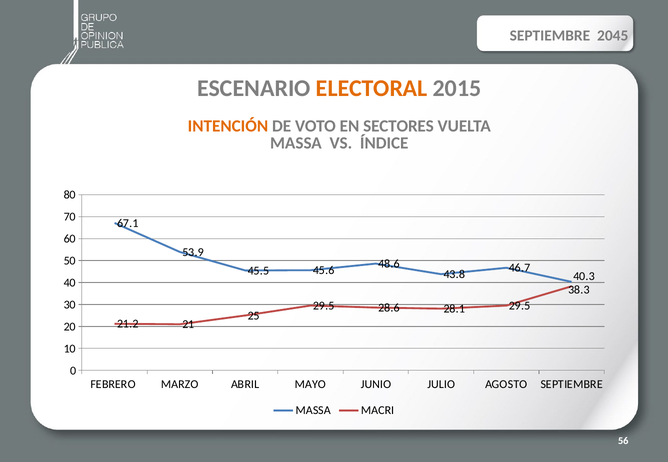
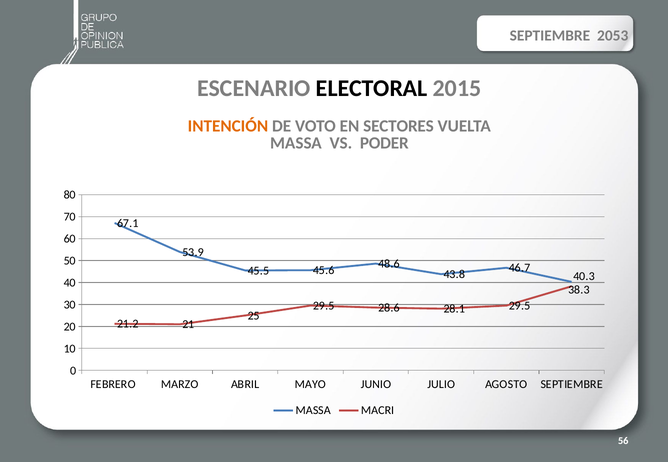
2045: 2045 -> 2053
ELECTORAL colour: orange -> black
ÍNDICE: ÍNDICE -> PODER
